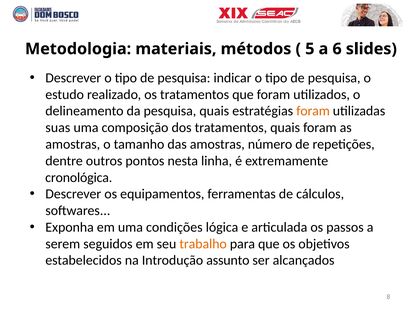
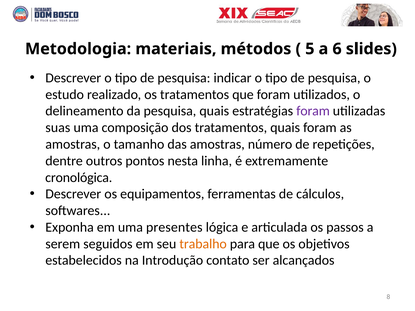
foram at (313, 111) colour: orange -> purple
condições: condições -> presentes
assunto: assunto -> contato
